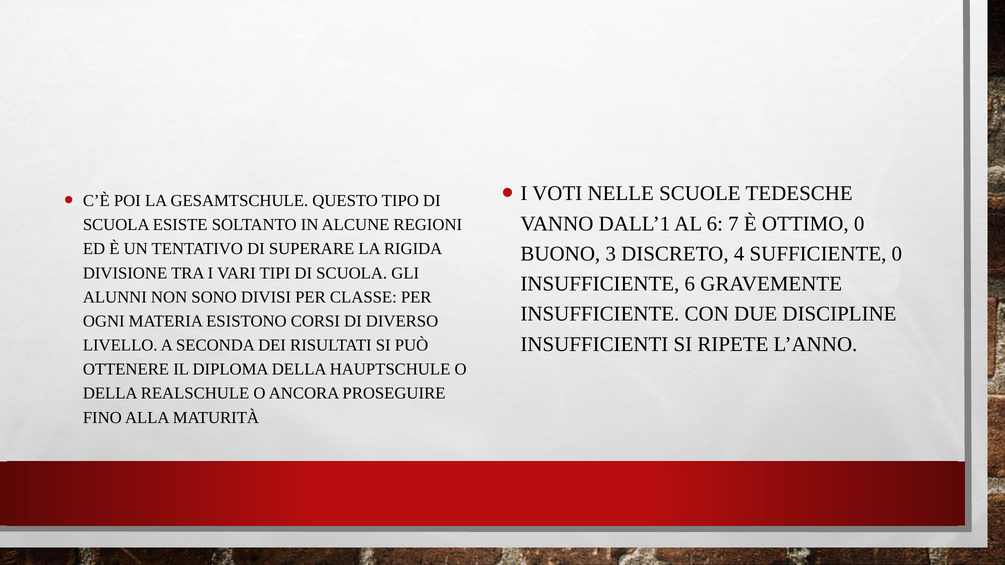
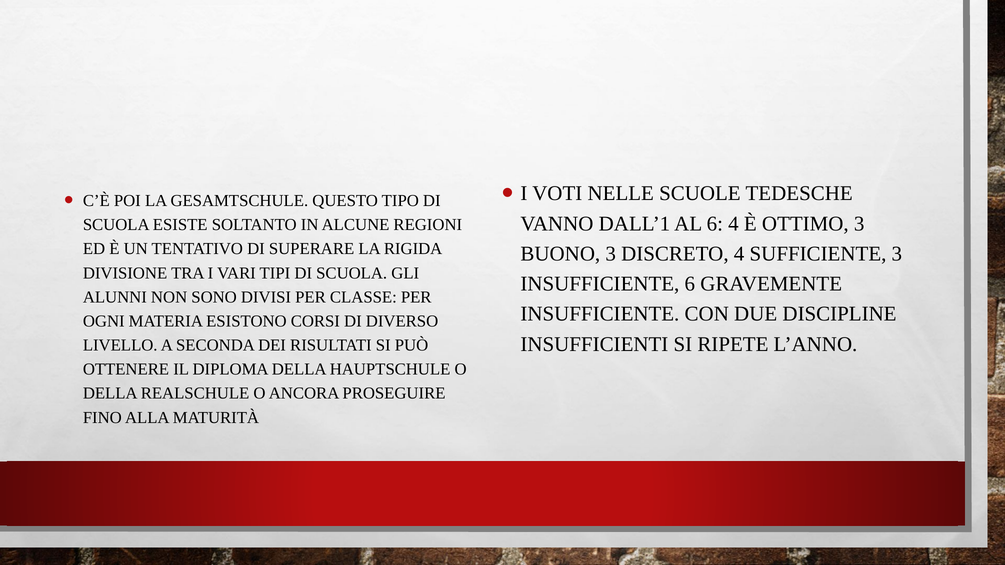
6 7: 7 -> 4
OTTIMO 0: 0 -> 3
SUFFICIENTE 0: 0 -> 3
